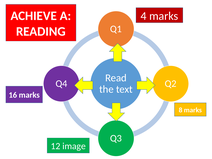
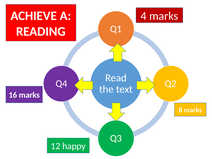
image: image -> happy
